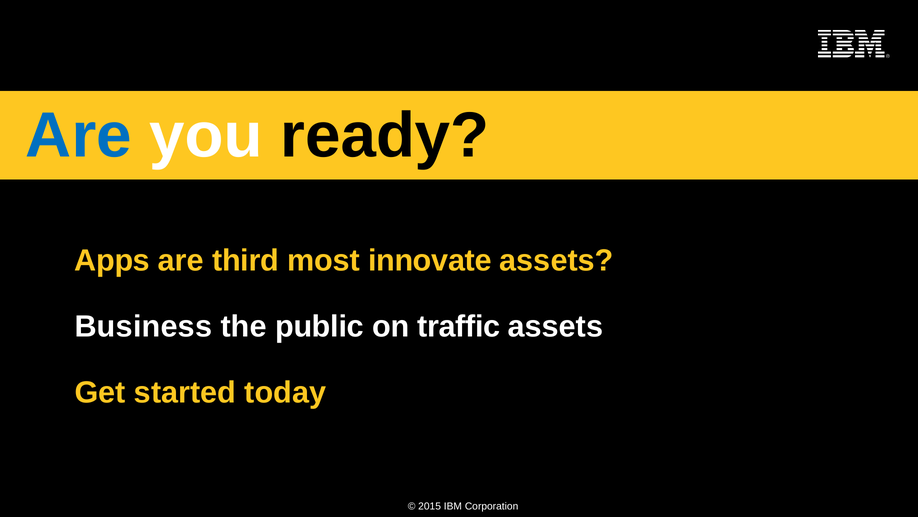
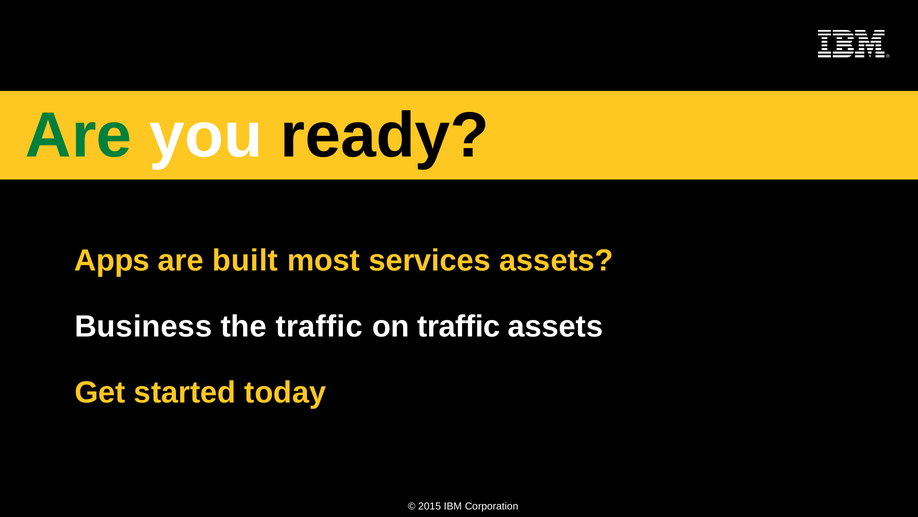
Are at (79, 135) colour: blue -> green
third: third -> built
innovate: innovate -> services
the public: public -> traffic
